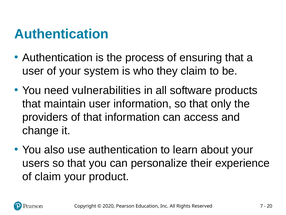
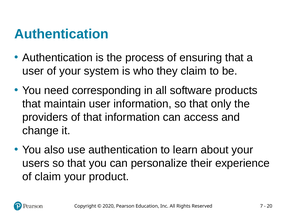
vulnerabilities: vulnerabilities -> corresponding
